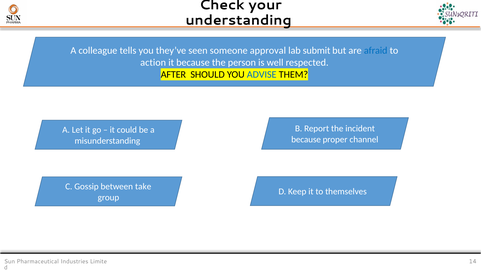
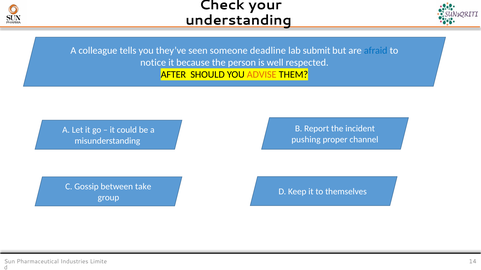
approval: approval -> deadline
action: action -> notice
ADVISE colour: blue -> orange
because at (306, 140): because -> pushing
